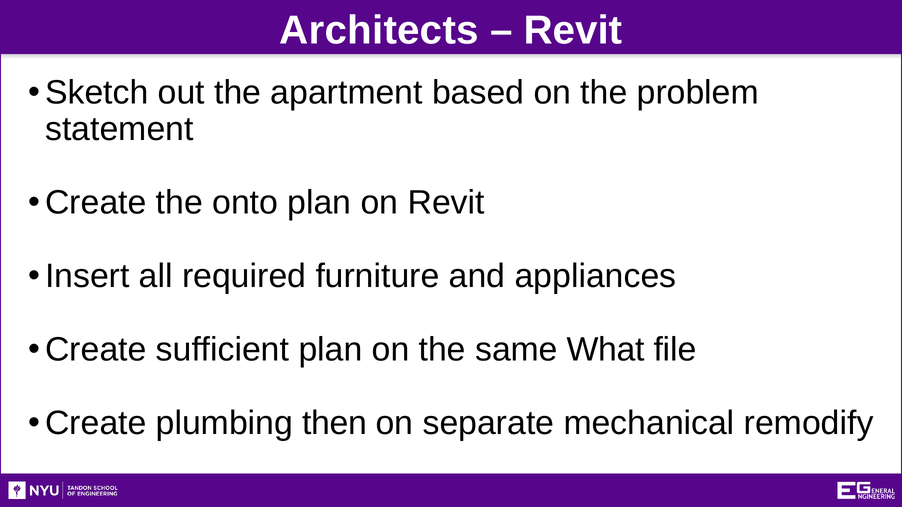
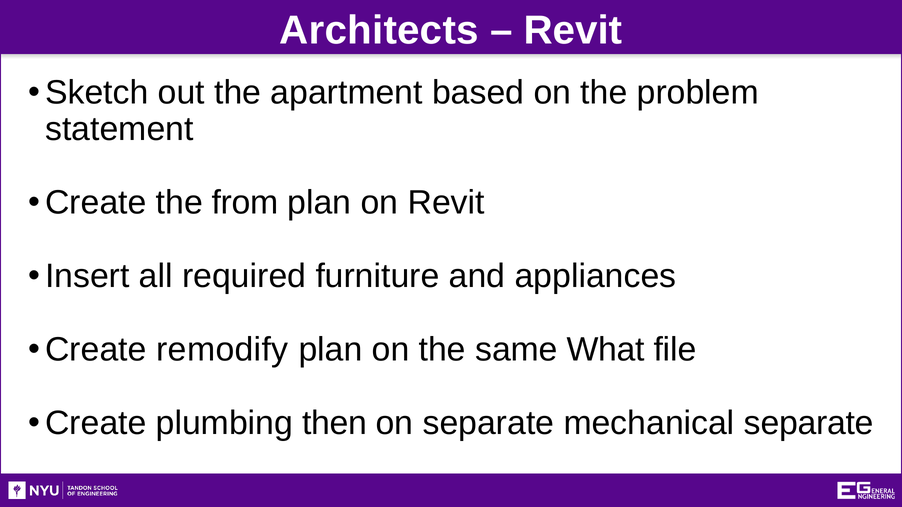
onto: onto -> from
sufficient: sufficient -> remodify
mechanical remodify: remodify -> separate
